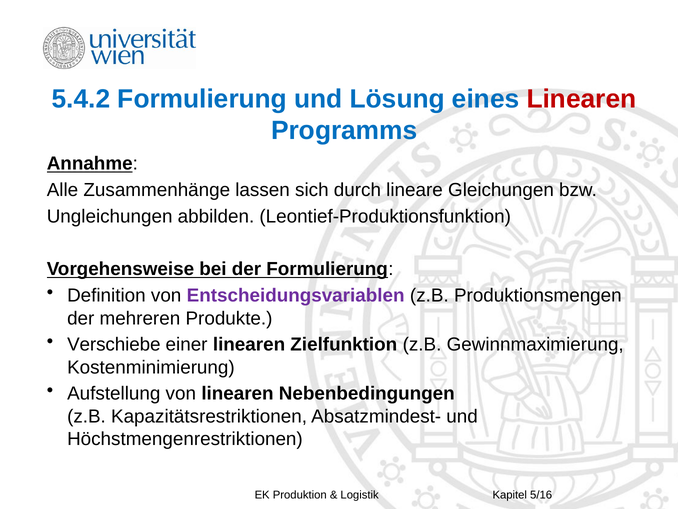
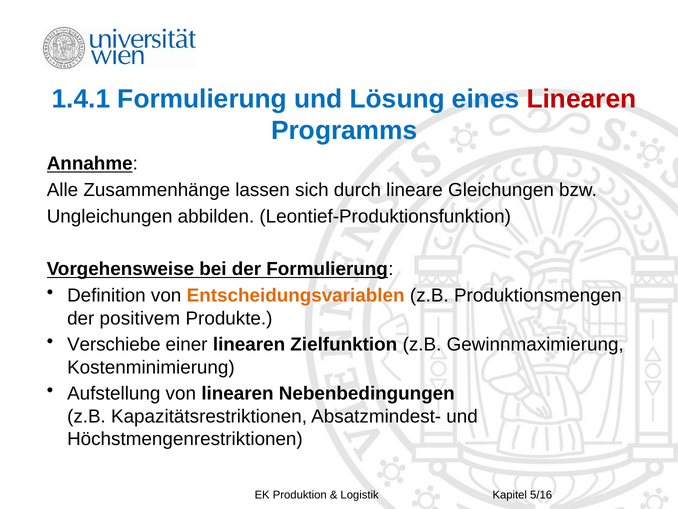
5.4.2: 5.4.2 -> 1.4.1
Entscheidungsvariablen colour: purple -> orange
mehreren: mehreren -> positivem
